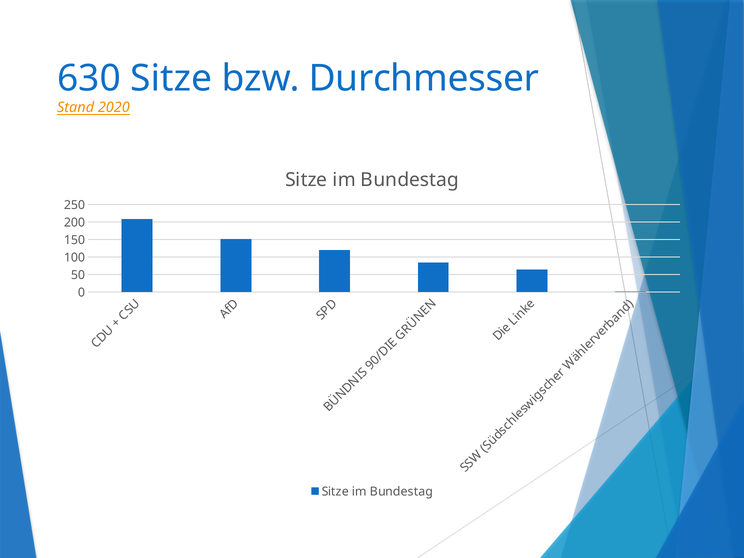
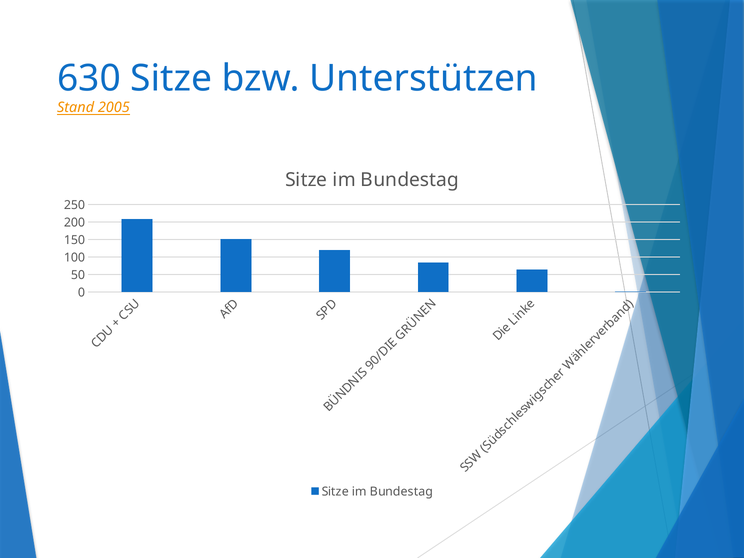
Durchmesser: Durchmesser -> Unterstützen
2020: 2020 -> 2005
